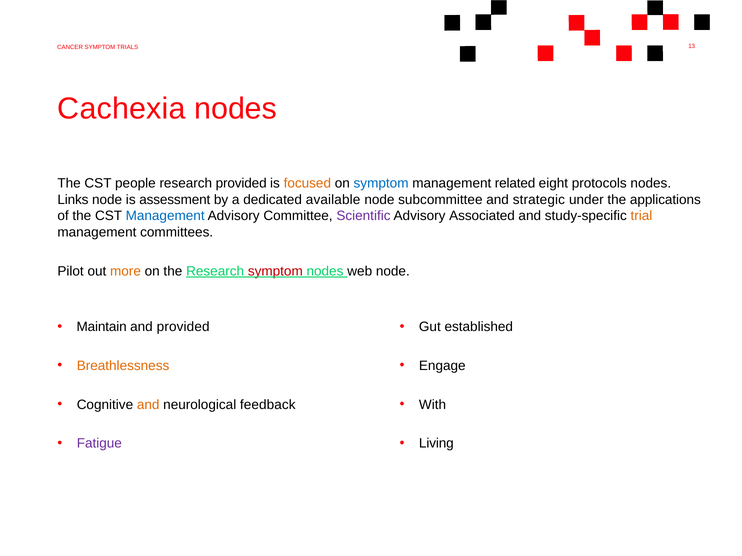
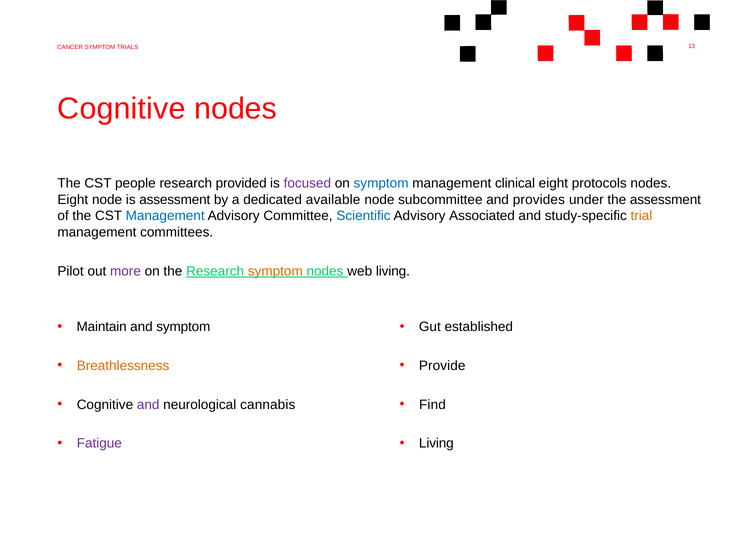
Cachexia at (122, 109): Cachexia -> Cognitive
focused colour: orange -> purple
related: related -> clinical
Links at (73, 200): Links -> Eight
strategic: strategic -> provides
the applications: applications -> assessment
Scientific colour: purple -> blue
more colour: orange -> purple
symptom at (275, 271) colour: red -> orange
web node: node -> living
and provided: provided -> symptom
Engage: Engage -> Provide
and at (148, 405) colour: orange -> purple
feedback: feedback -> cannabis
With: With -> Find
